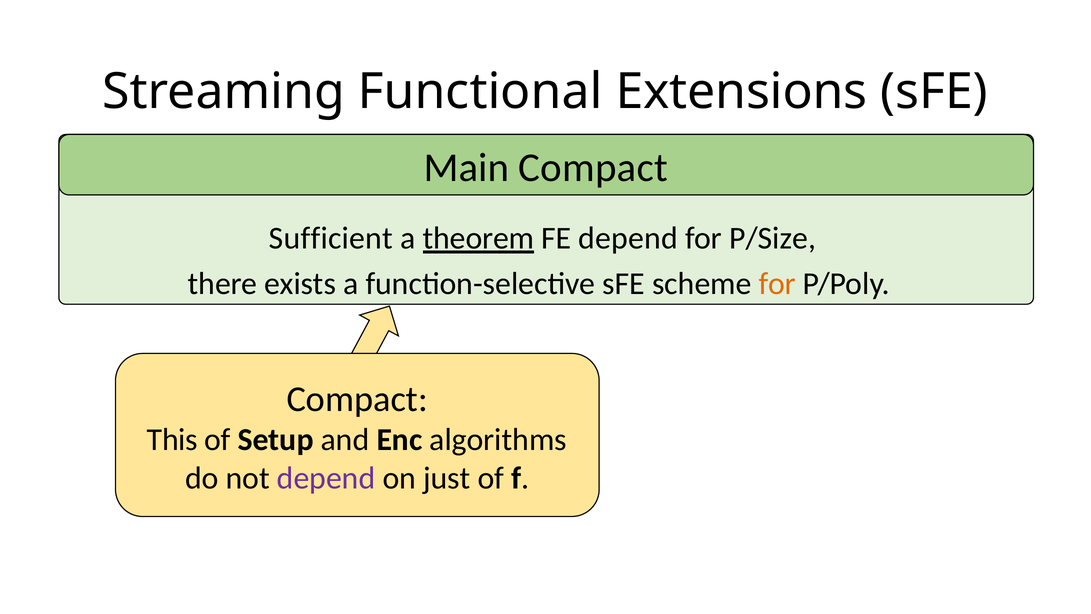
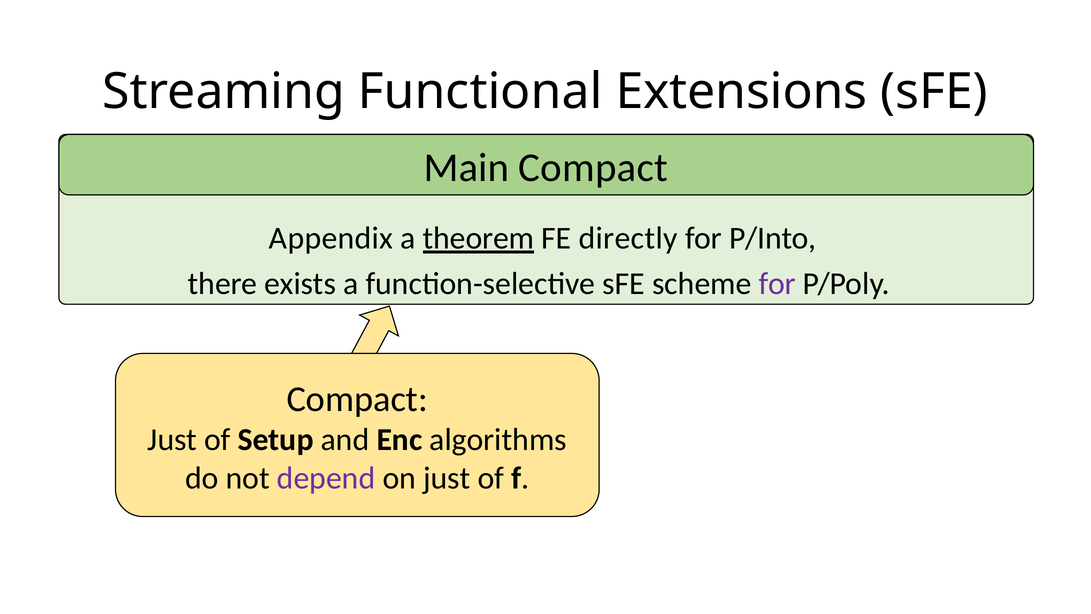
Sufficient: Sufficient -> Appendix
FE depend: depend -> directly
P/Size: P/Size -> P/Into
for at (777, 284) colour: orange -> purple
This at (172, 440): This -> Just
